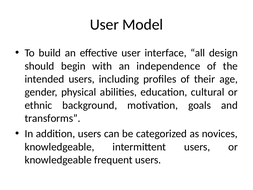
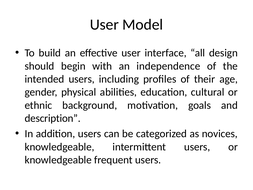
transforms: transforms -> description
